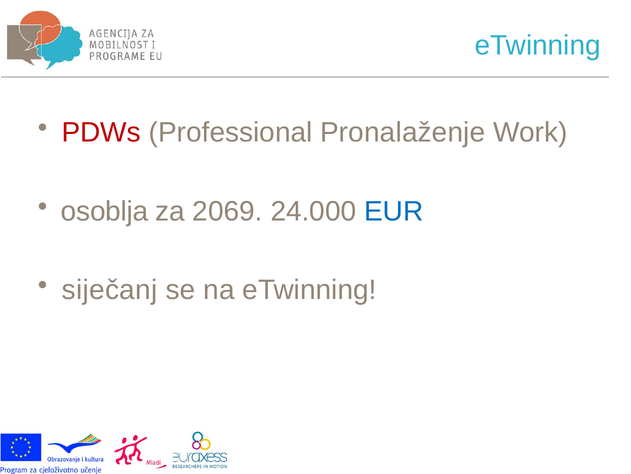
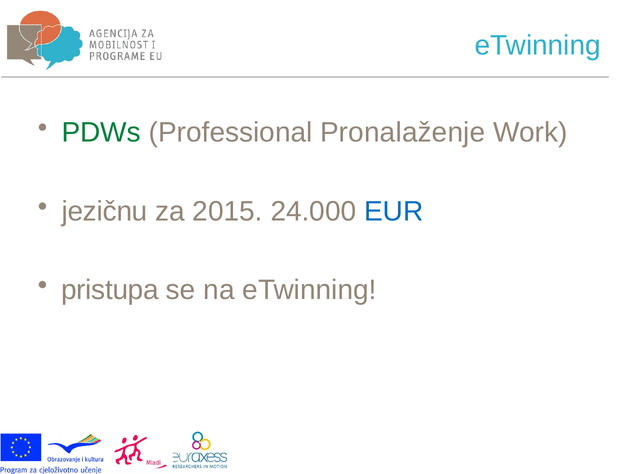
PDWs colour: red -> green
osoblja: osoblja -> jezičnu
2069: 2069 -> 2015
siječanj: siječanj -> pristupa
